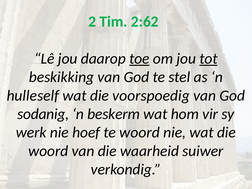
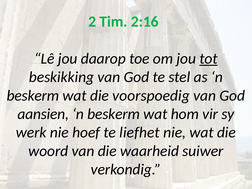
2:62: 2:62 -> 2:16
toe underline: present -> none
hulleself at (33, 96): hulleself -> beskerm
sodanig: sodanig -> aansien
te woord: woord -> liefhet
